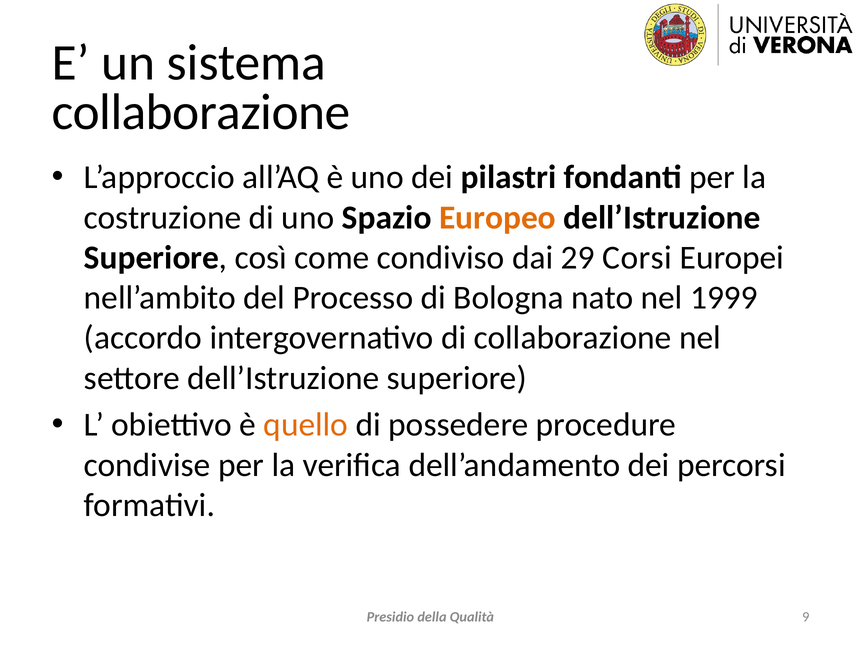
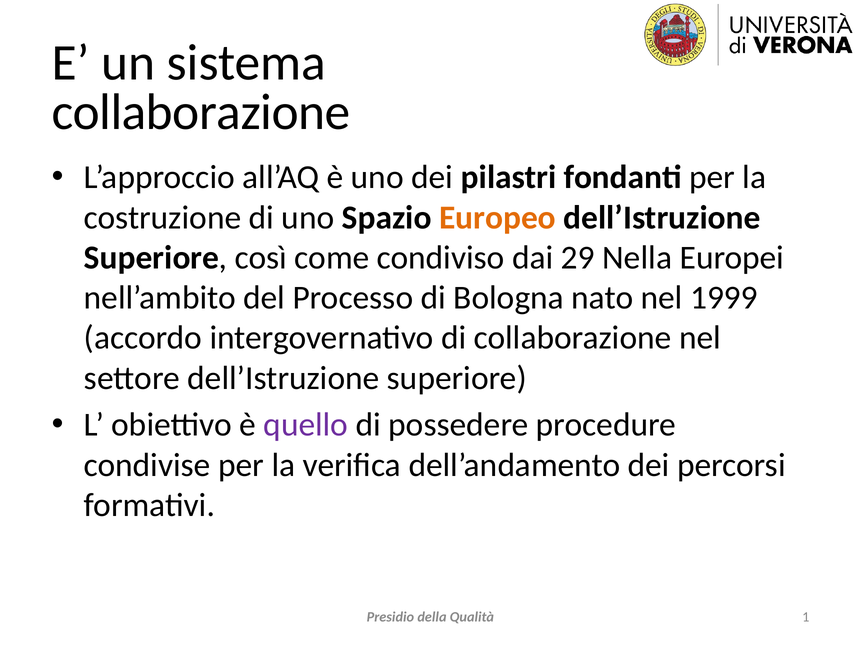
Corsi: Corsi -> Nella
quello colour: orange -> purple
9: 9 -> 1
